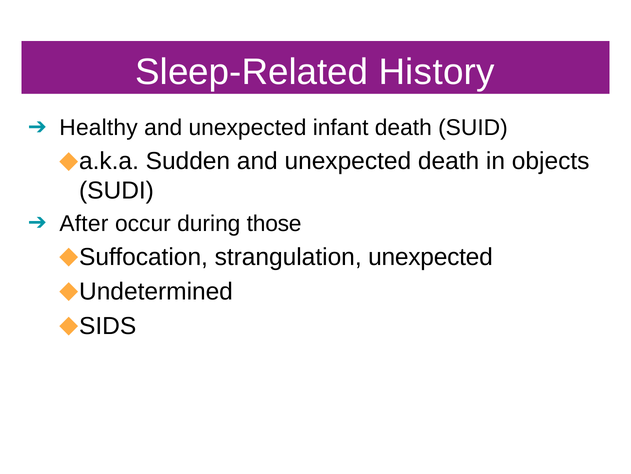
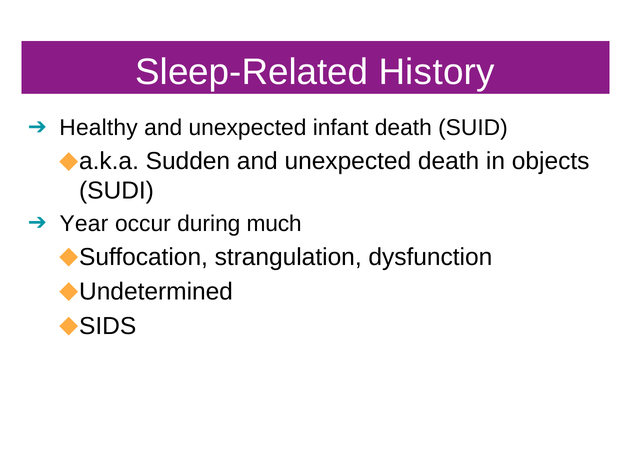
After: After -> Year
those: those -> much
strangulation unexpected: unexpected -> dysfunction
